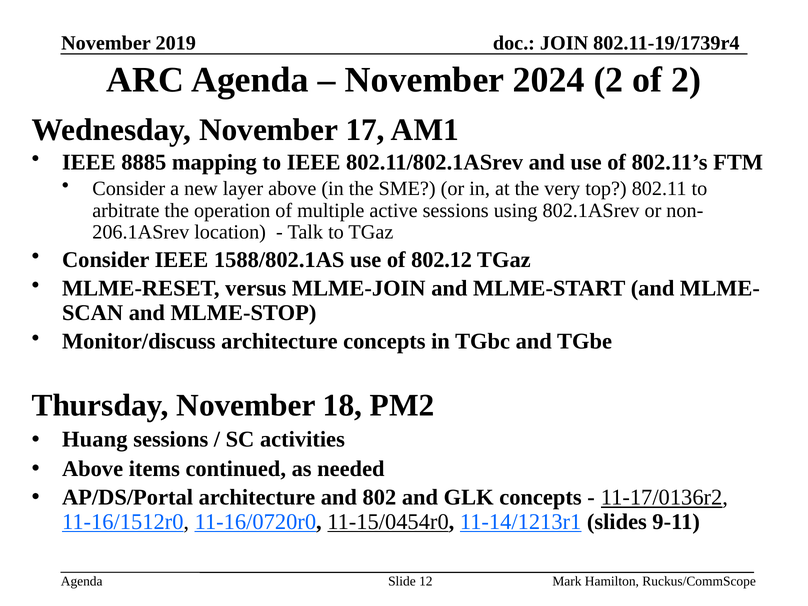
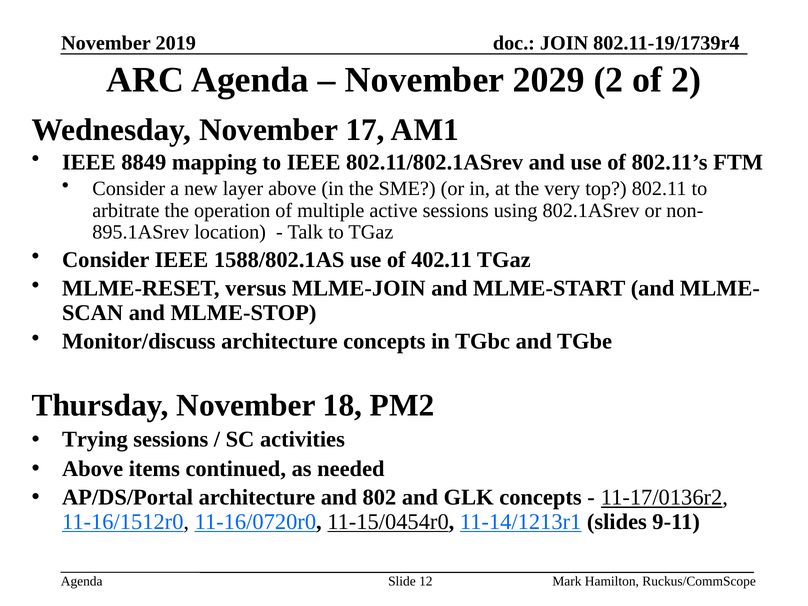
2024: 2024 -> 2029
8885: 8885 -> 8849
206.1ASrev: 206.1ASrev -> 895.1ASrev
802.12: 802.12 -> 402.11
Huang: Huang -> Trying
